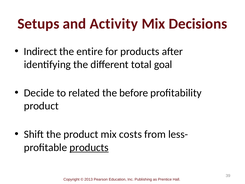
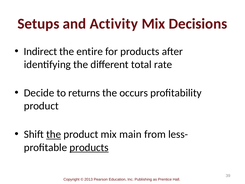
goal: goal -> rate
related: related -> returns
before: before -> occurs
the at (54, 134) underline: none -> present
costs: costs -> main
